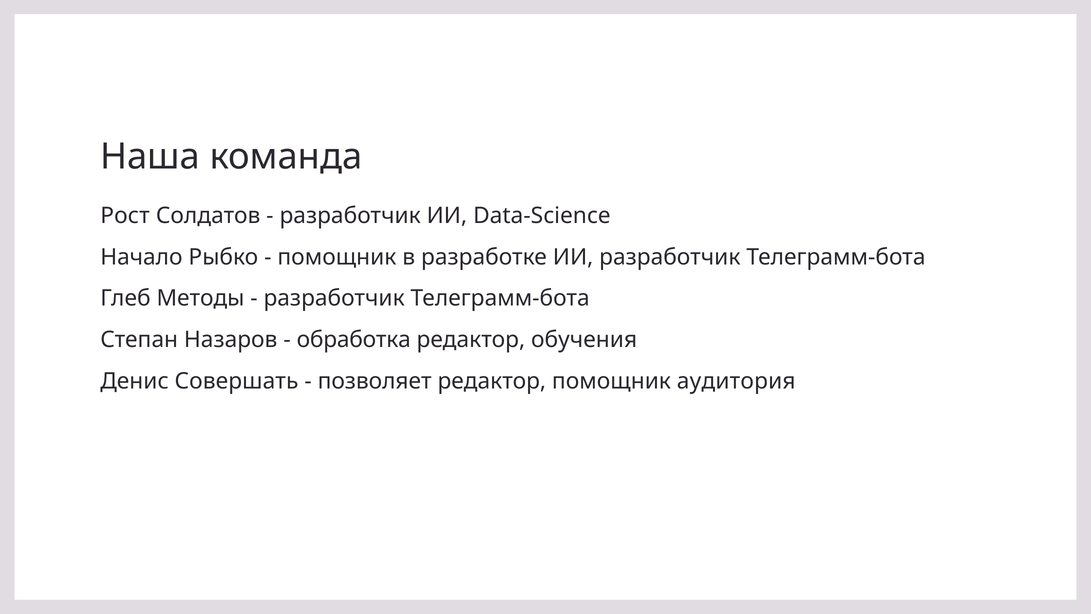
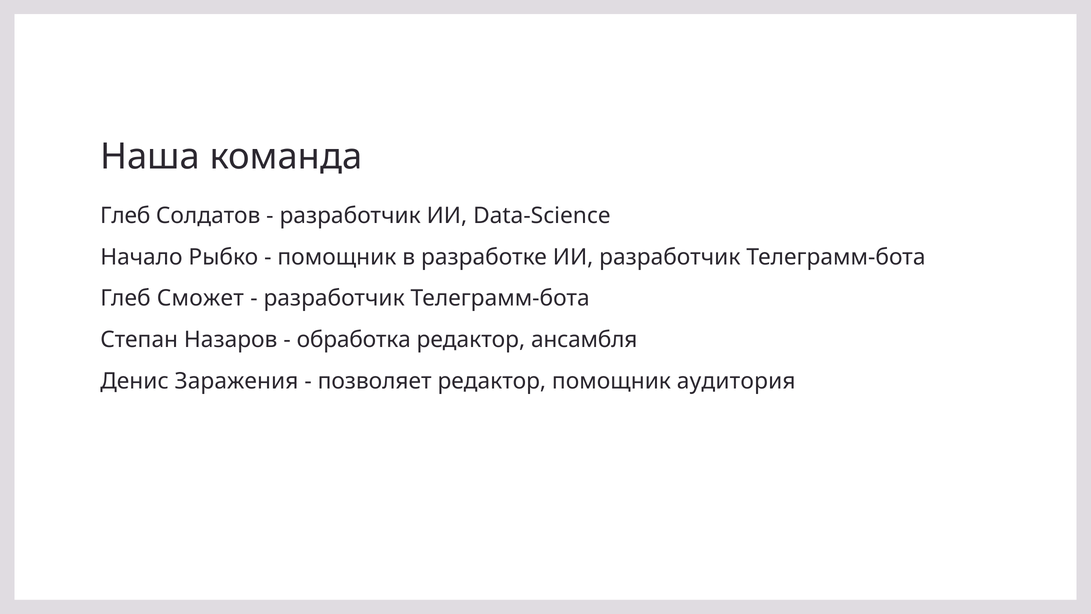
Рост at (125, 216): Рост -> Глеб
Методы: Методы -> Сможет
обучения: обучения -> ансамбля
Совершать: Совершать -> Заражения
